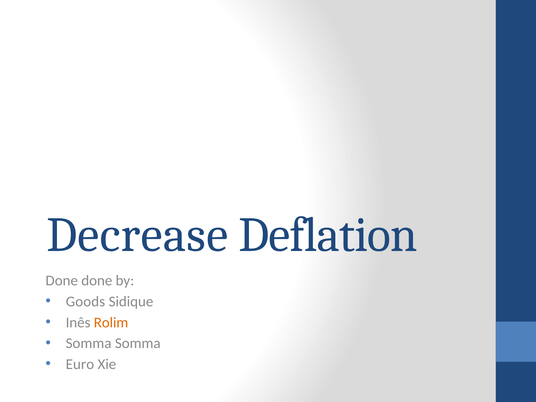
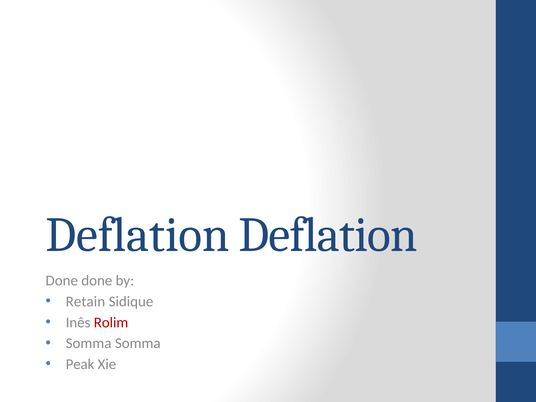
Decrease at (137, 235): Decrease -> Deflation
Goods: Goods -> Retain
Rolim colour: orange -> red
Euro: Euro -> Peak
